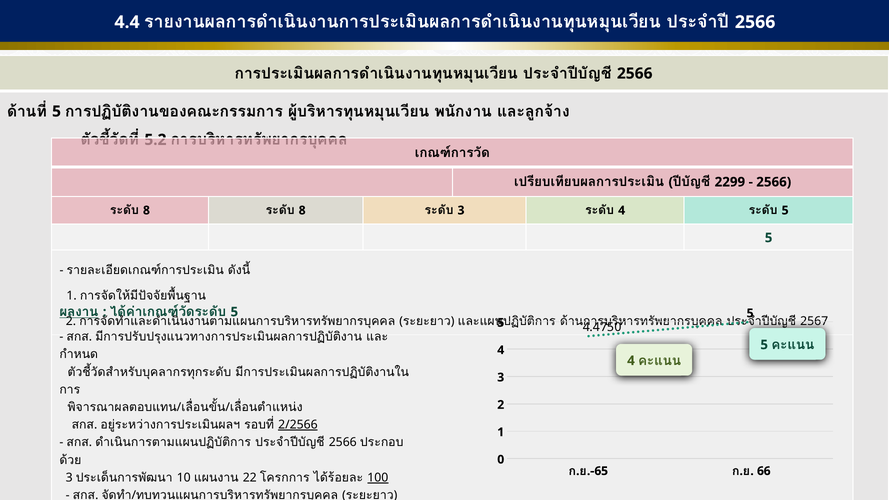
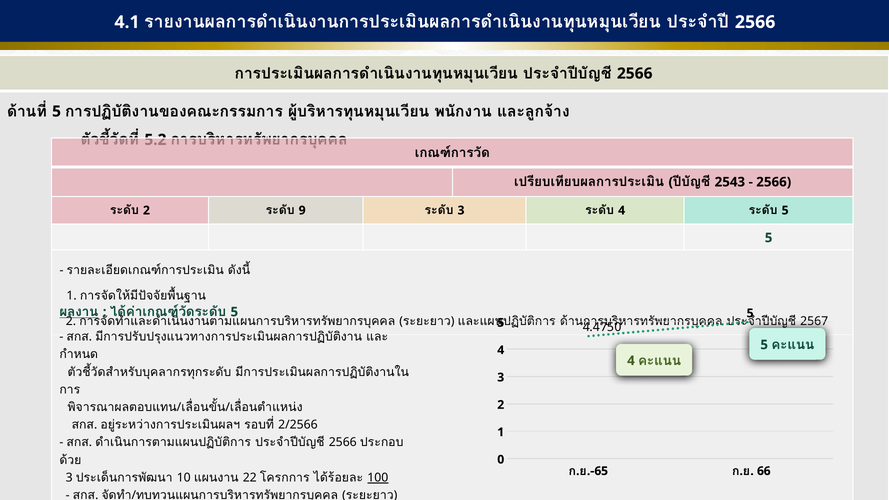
4.4: 4.4 -> 4.1
2299: 2299 -> 2543
8 at (146, 210): 8 -> 2
8 at (302, 210): 8 -> 9
2/2566 underline: present -> none
